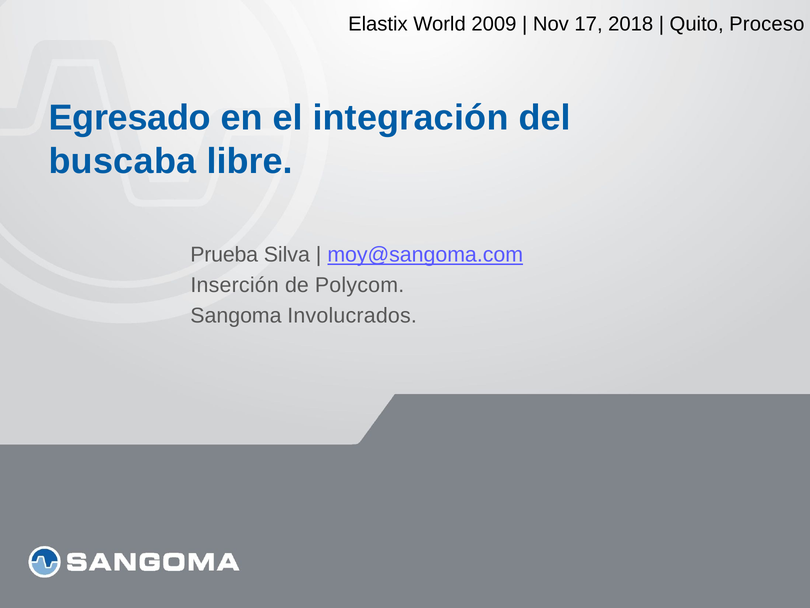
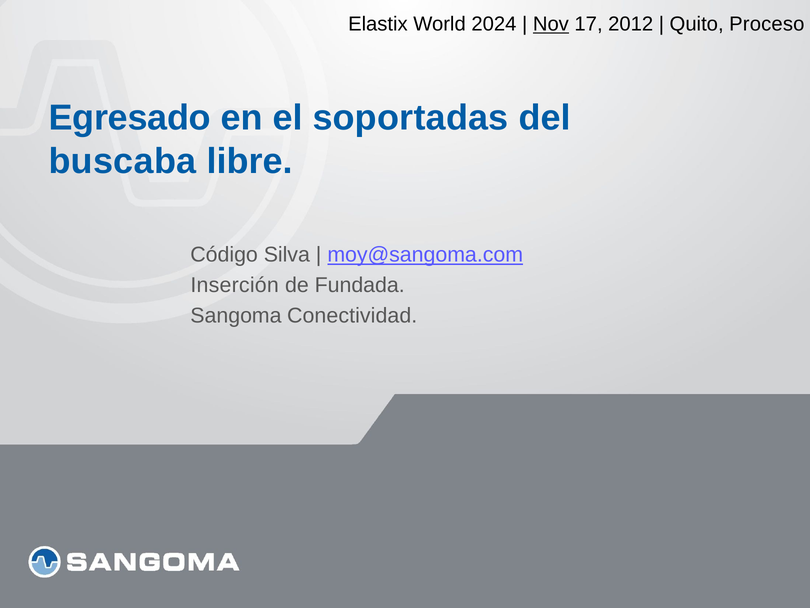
2009: 2009 -> 2024
Nov underline: none -> present
2018: 2018 -> 2012
integración: integración -> soportadas
Prueba: Prueba -> Código
Polycom: Polycom -> Fundada
Involucrados: Involucrados -> Conectividad
